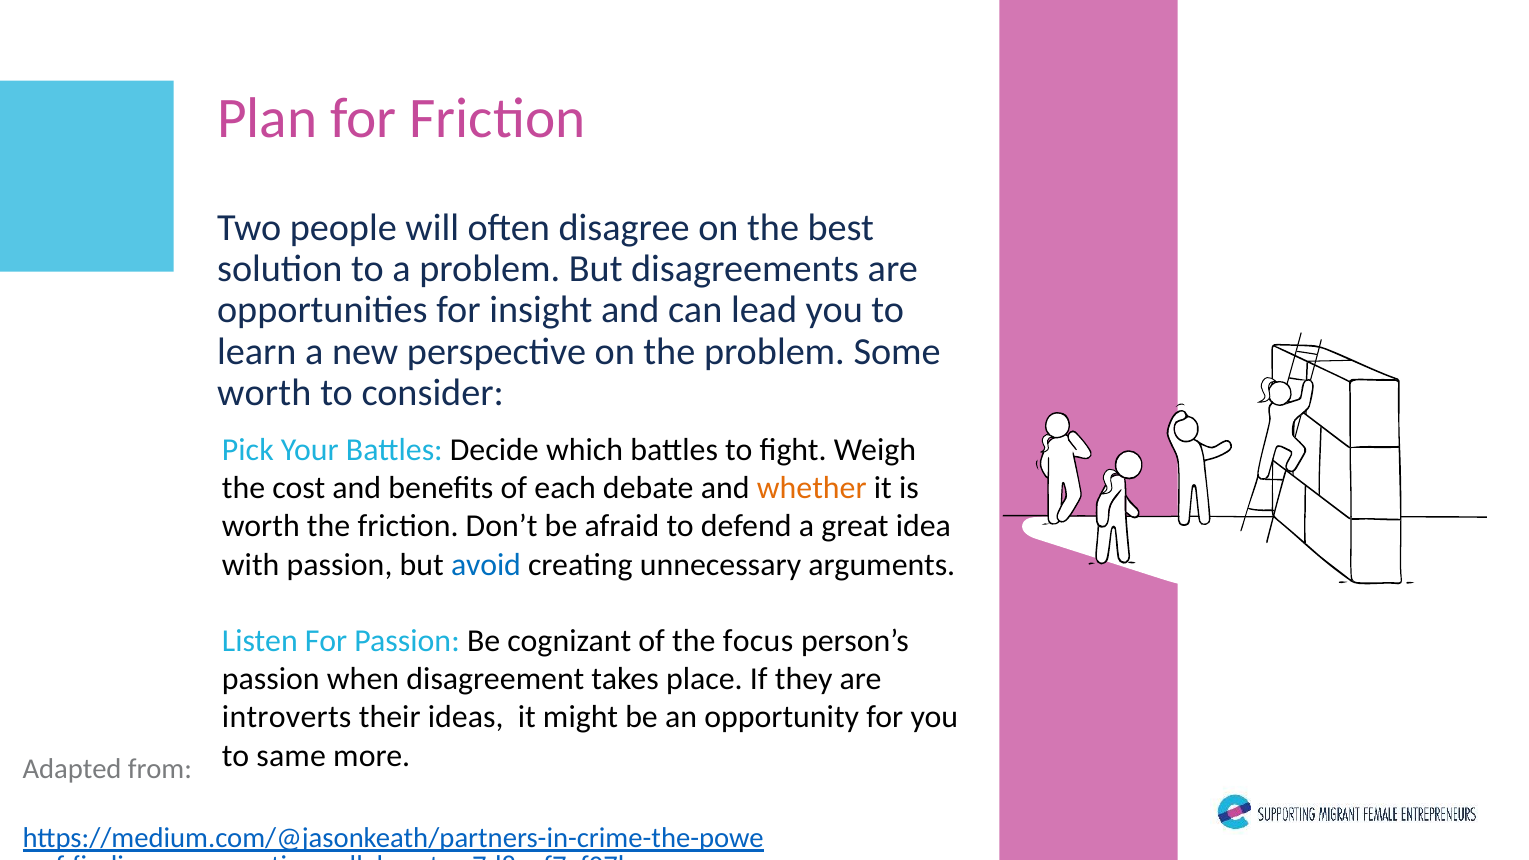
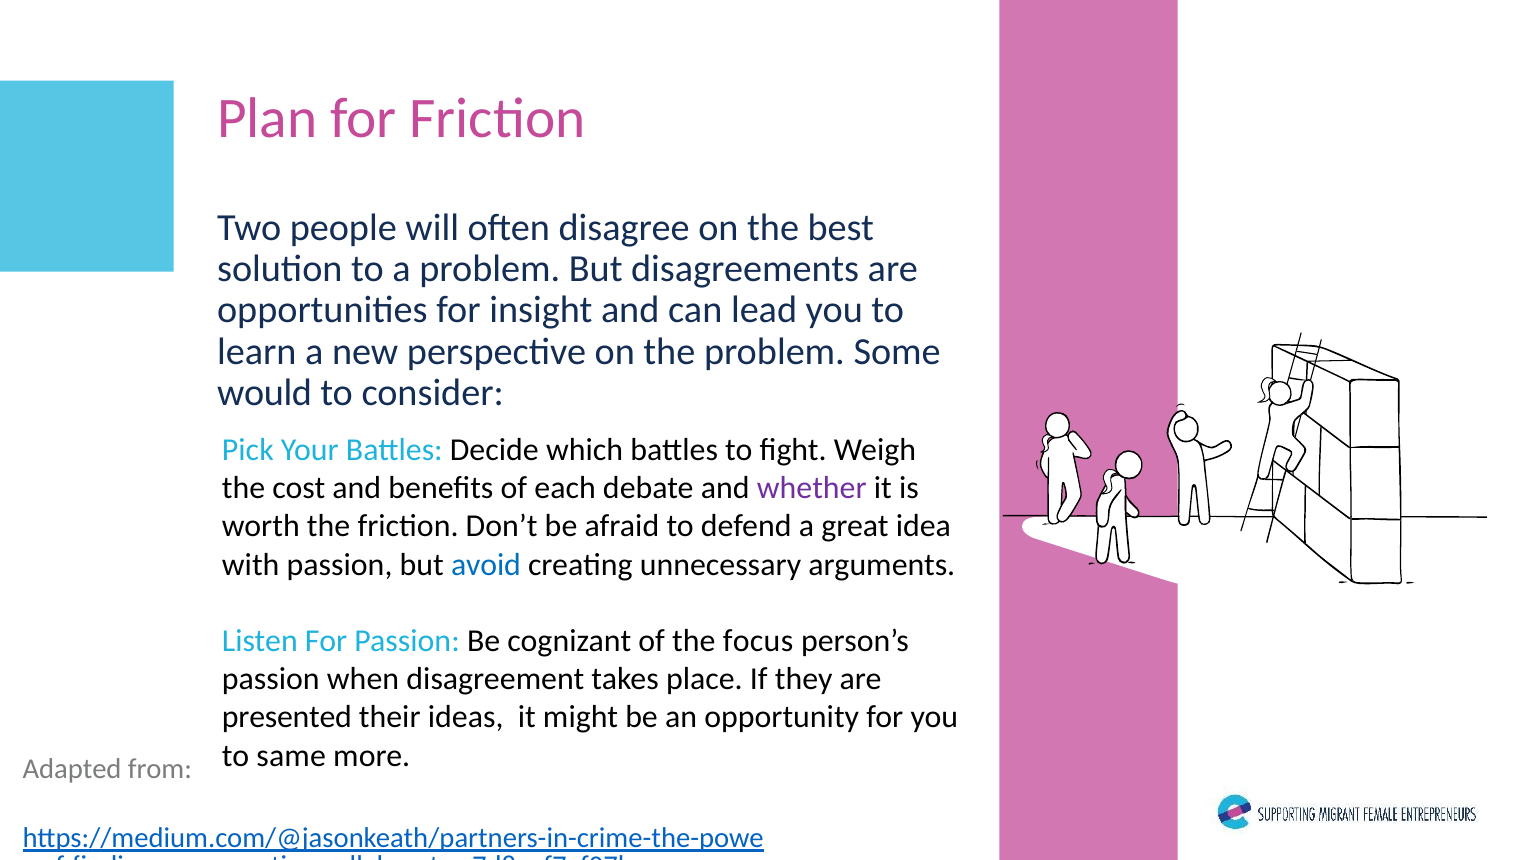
worth at (264, 393): worth -> would
whether colour: orange -> purple
introverts: introverts -> presented
